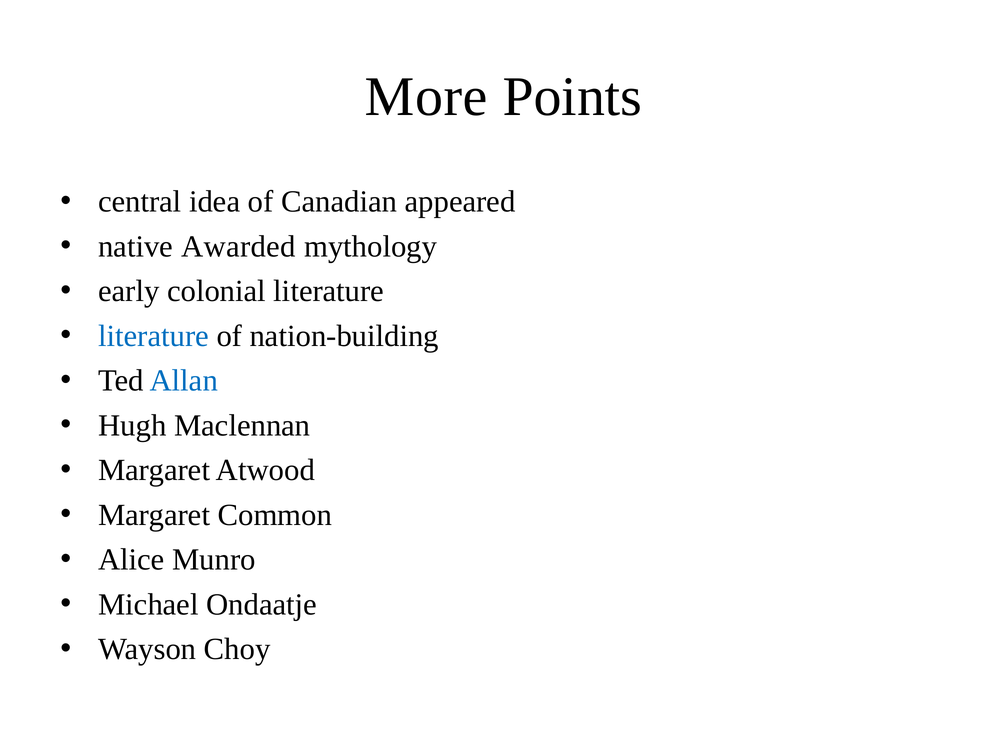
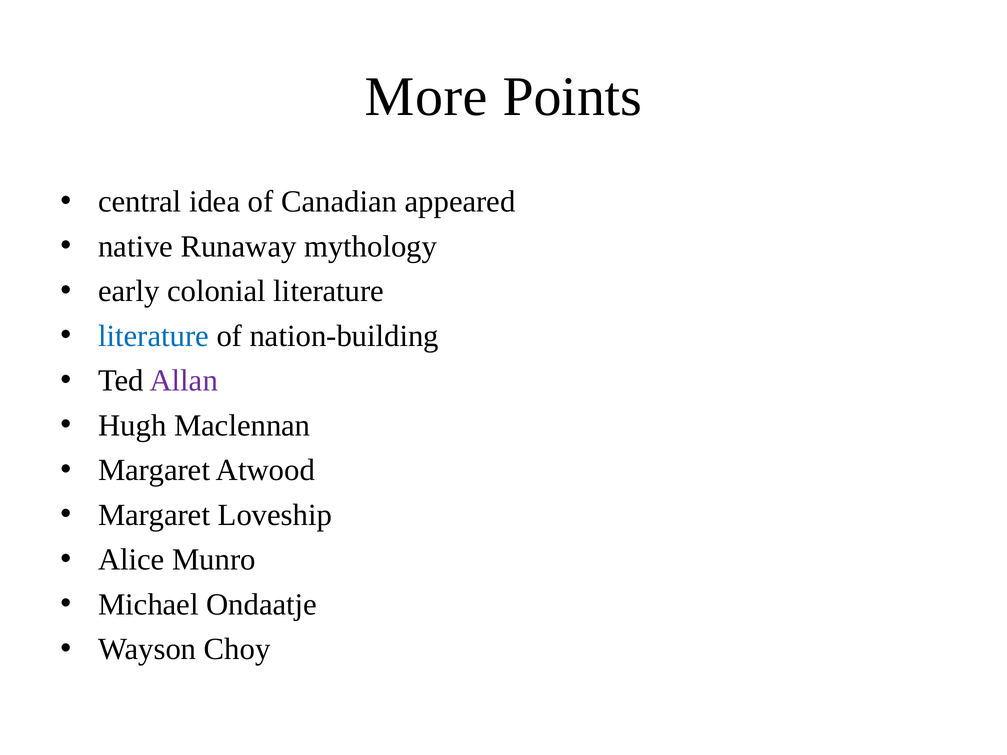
Awarded: Awarded -> Runaway
Allan colour: blue -> purple
Common: Common -> Loveship
